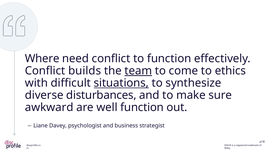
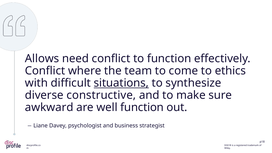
Where: Where -> Allows
builds: builds -> where
team underline: present -> none
disturbances: disturbances -> constructive
